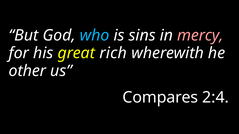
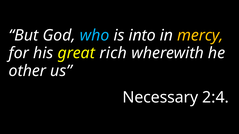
sins: sins -> into
mercy colour: pink -> yellow
Compares: Compares -> Necessary
